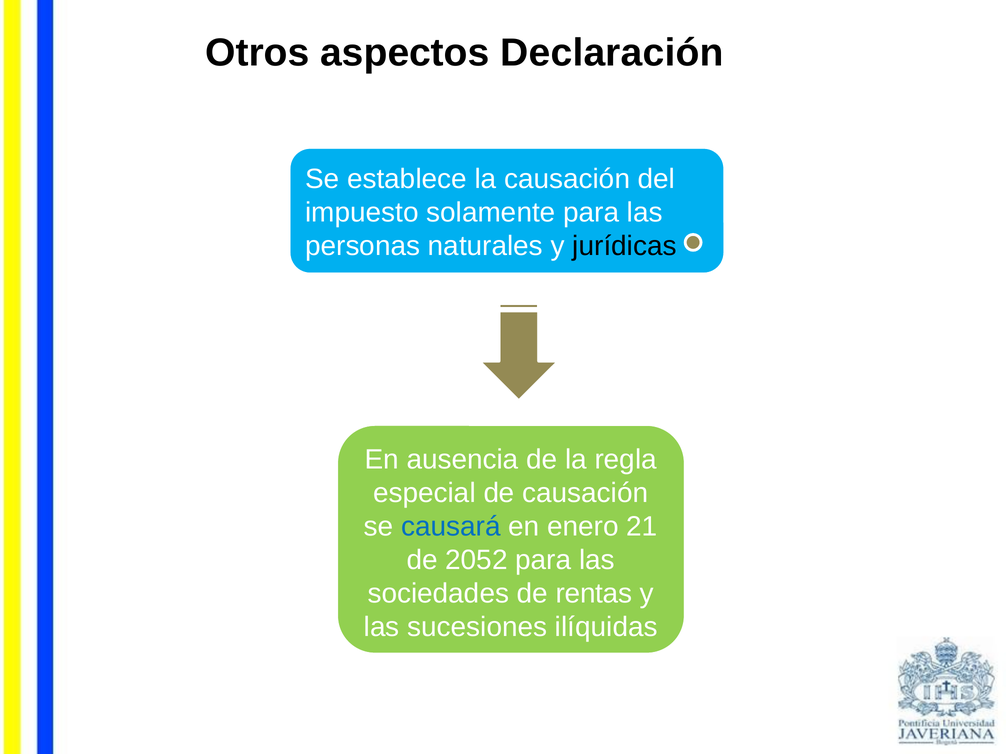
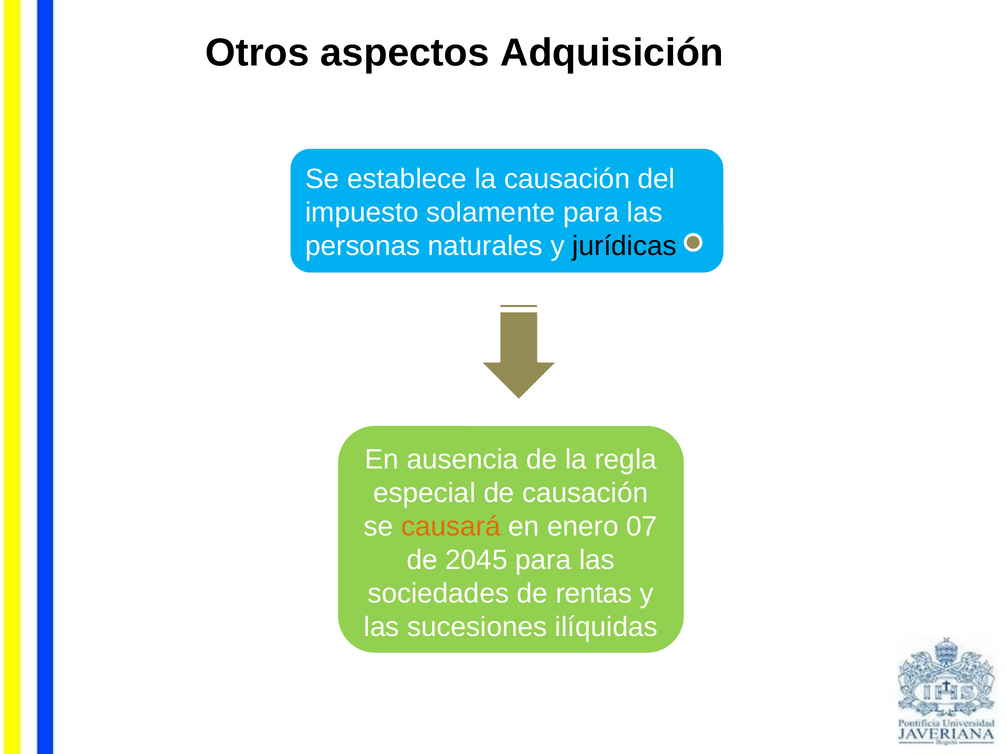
Declaración: Declaración -> Adquisición
causará colour: blue -> orange
21: 21 -> 07
2052: 2052 -> 2045
